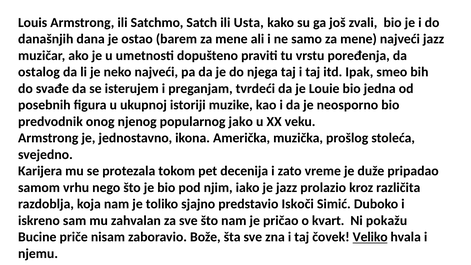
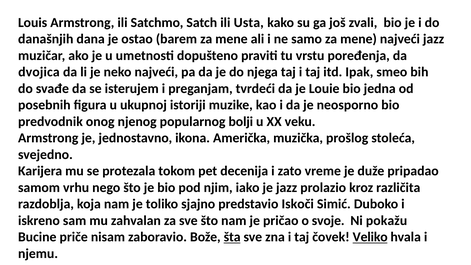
ostalog: ostalog -> dvojica
jako: jako -> bolji
kvart: kvart -> svoje
šta underline: none -> present
